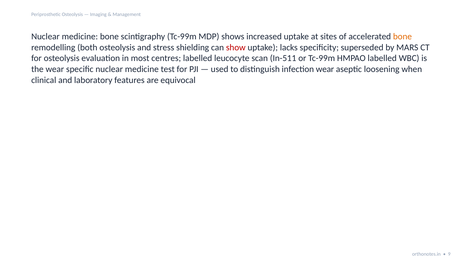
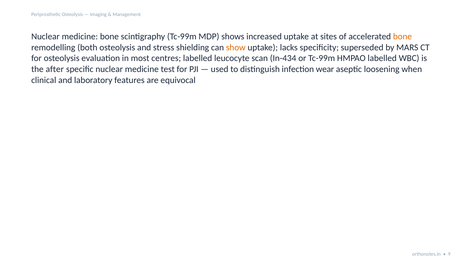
show colour: red -> orange
In-511: In-511 -> In-434
the wear: wear -> after
